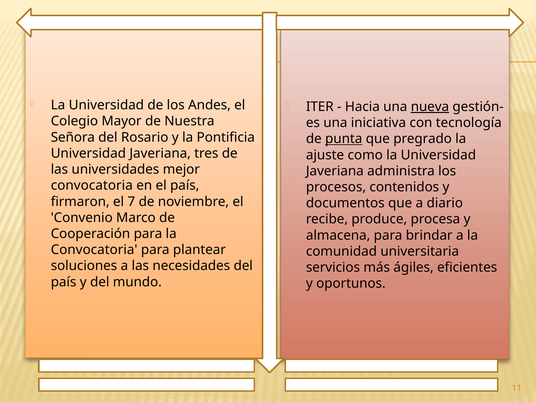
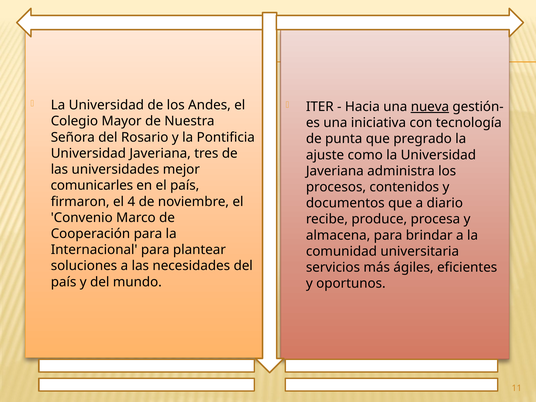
punta underline: present -> none
convocatoria at (92, 185): convocatoria -> comunicarles
7: 7 -> 4
Convocatoria at (94, 250): Convocatoria -> Internacional
